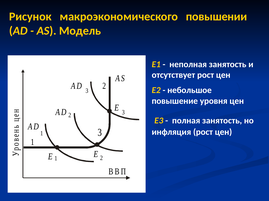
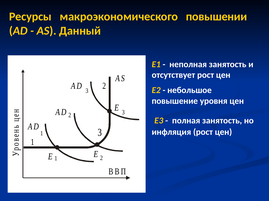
Рисунок: Рисунок -> Ресурсы
Модель: Модель -> Данный
